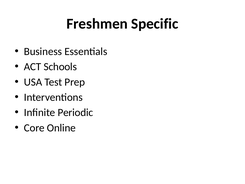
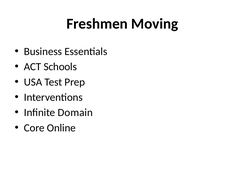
Specific: Specific -> Moving
Periodic: Periodic -> Domain
